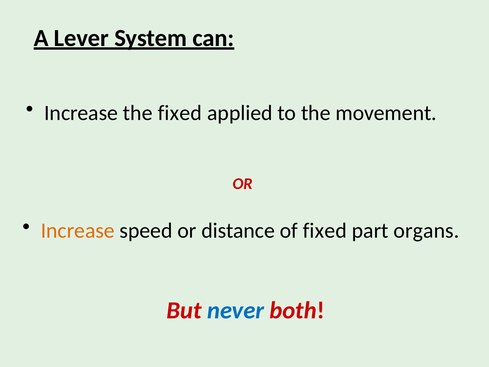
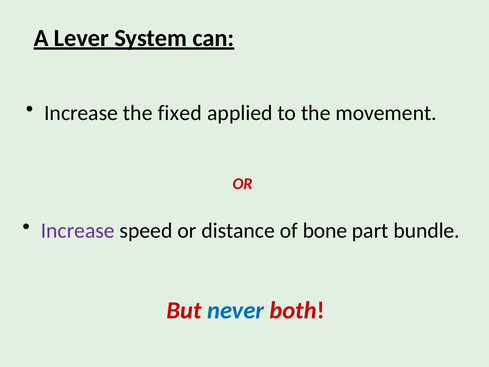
Increase at (78, 230) colour: orange -> purple
of fixed: fixed -> bone
organs: organs -> bundle
